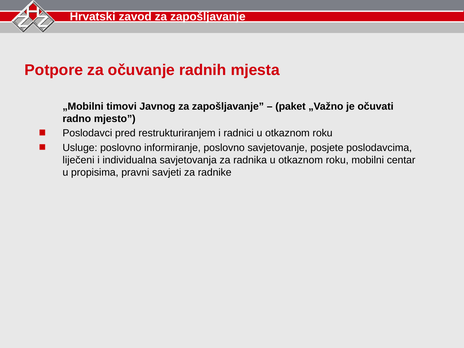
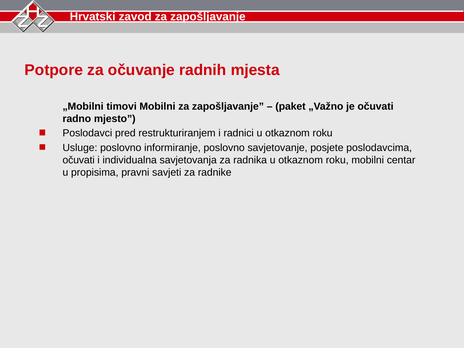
timovi Javnog: Javnog -> Mobilni
liječeni at (79, 160): liječeni -> očuvati
